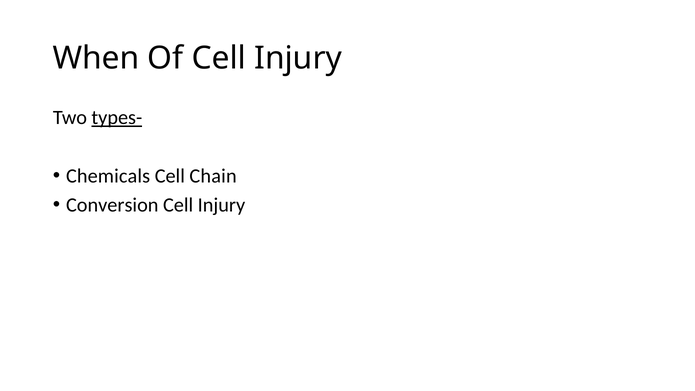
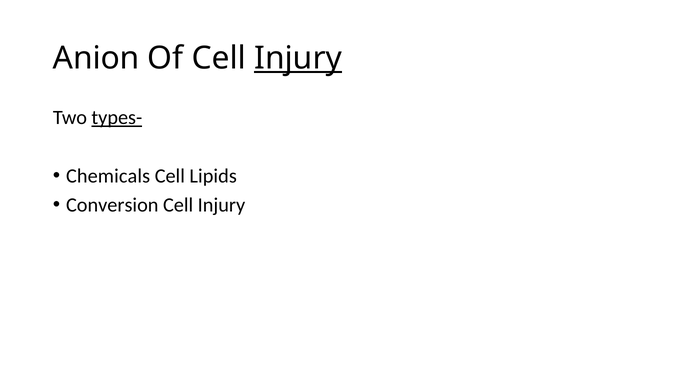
When: When -> Anion
Injury at (298, 58) underline: none -> present
Chain: Chain -> Lipids
